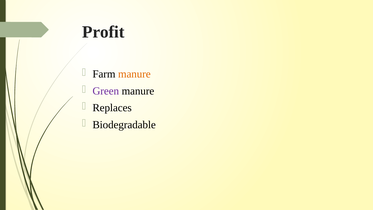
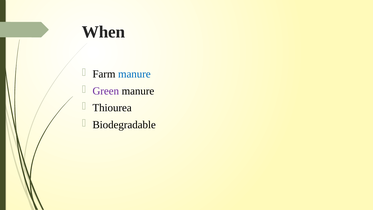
Profit: Profit -> When
manure at (134, 74) colour: orange -> blue
Replaces: Replaces -> Thiourea
